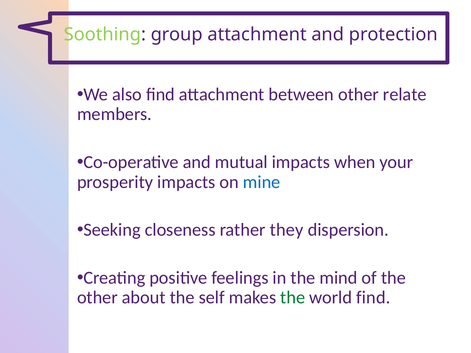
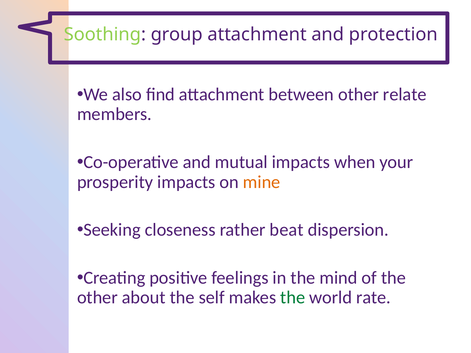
mine colour: blue -> orange
they: they -> beat
world find: find -> rate
